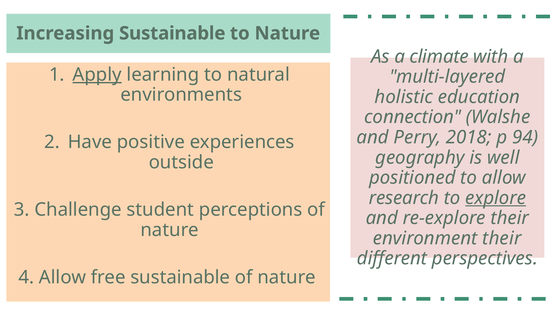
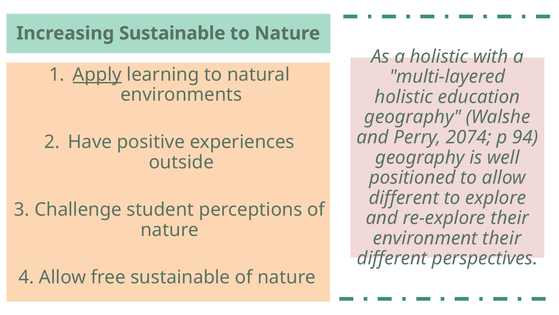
a climate: climate -> holistic
connection at (413, 117): connection -> geography
2018: 2018 -> 2074
research at (404, 197): research -> different
explore underline: present -> none
